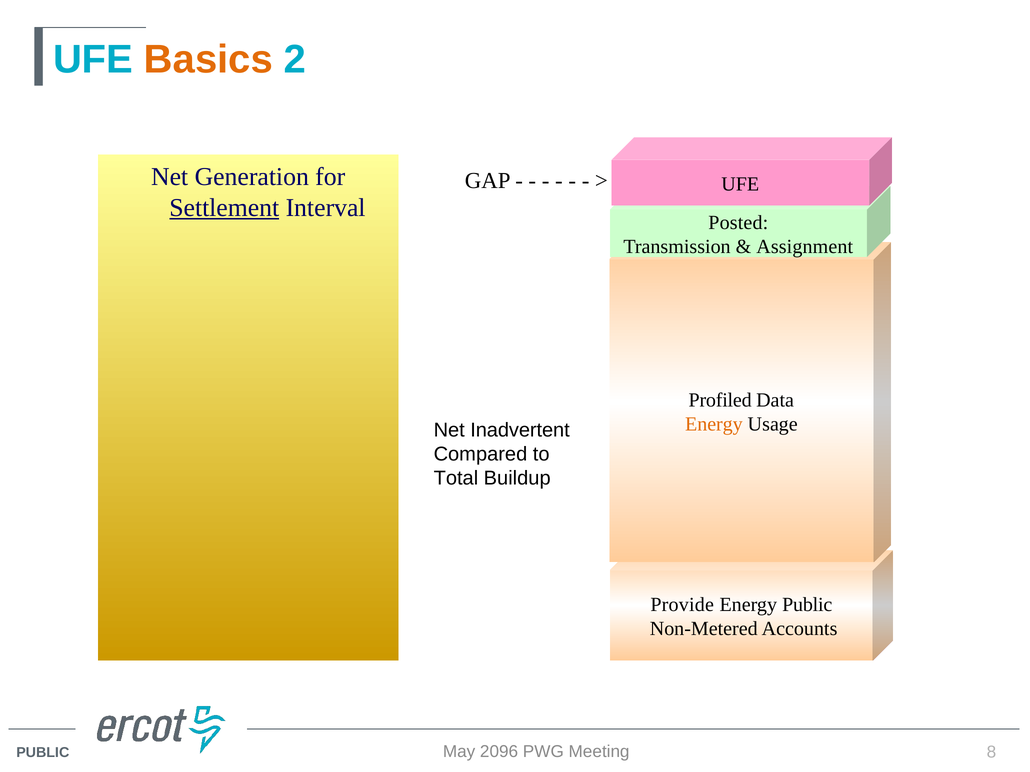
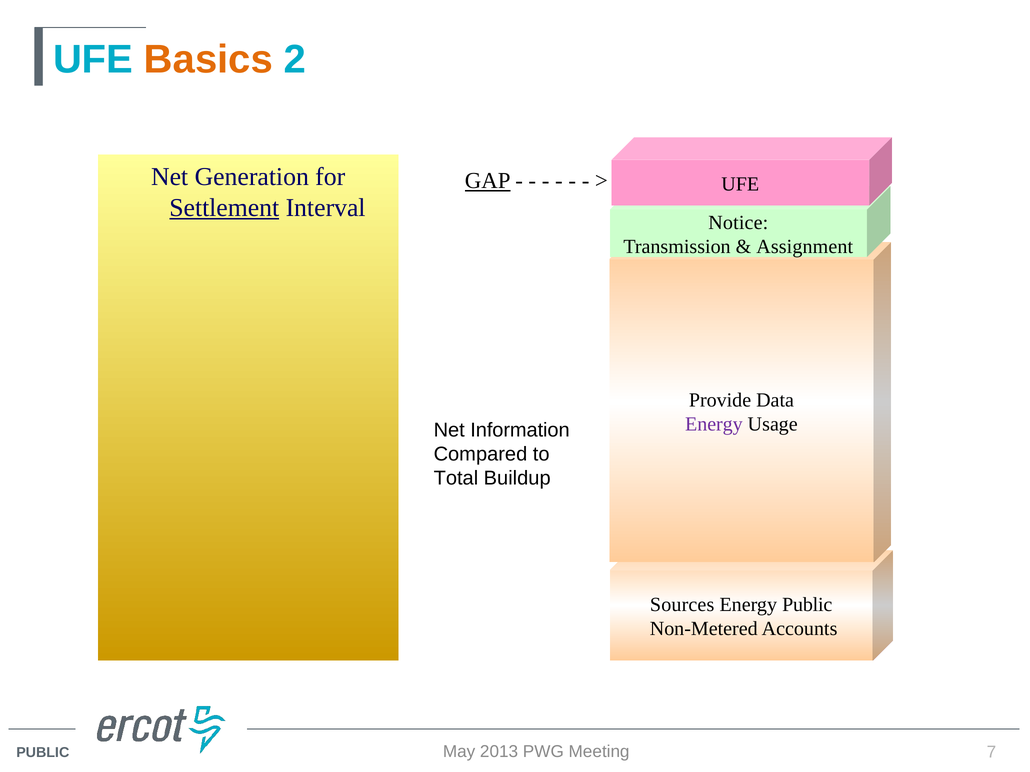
GAP underline: none -> present
Posted: Posted -> Notice
Profiled: Profiled -> Provide
Energy at (714, 424) colour: orange -> purple
Inadvertent: Inadvertent -> Information
Provide: Provide -> Sources
2096: 2096 -> 2013
8: 8 -> 7
